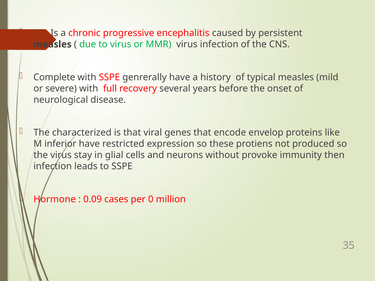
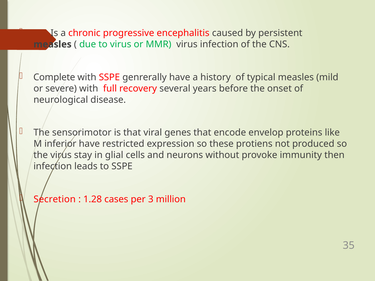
characterized: characterized -> sensorimotor
Hormone: Hormone -> Secretion
0.09: 0.09 -> 1.28
0: 0 -> 3
